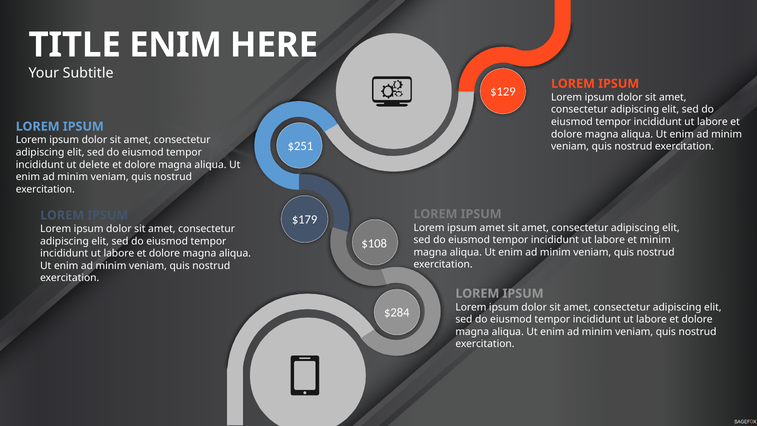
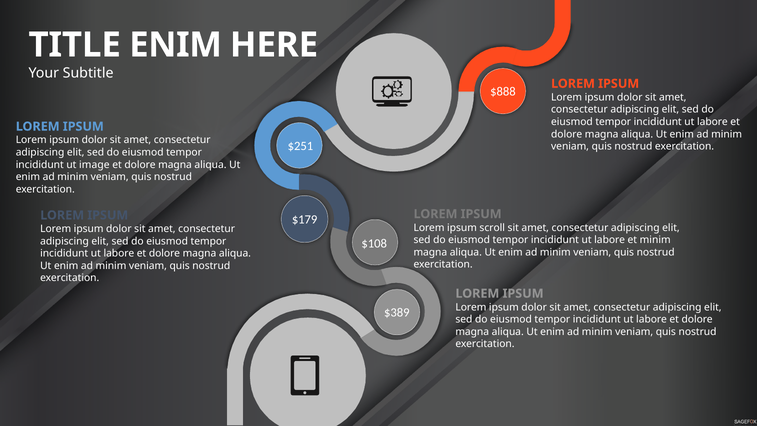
$129: $129 -> $888
delete: delete -> image
ipsum amet: amet -> scroll
$284: $284 -> $389
